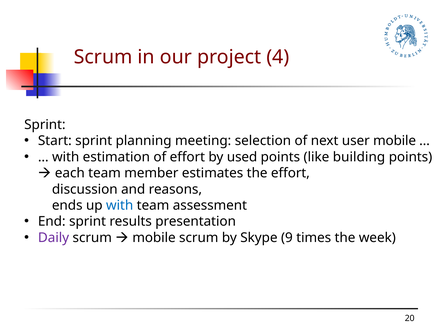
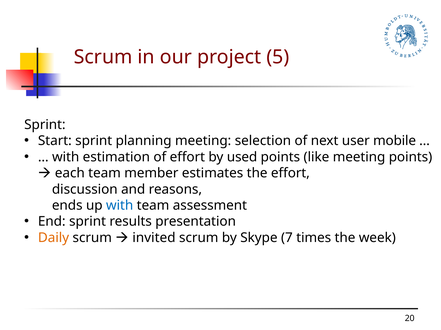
4: 4 -> 5
like building: building -> meeting
Daily colour: purple -> orange
mobile at (154, 238): mobile -> invited
9: 9 -> 7
